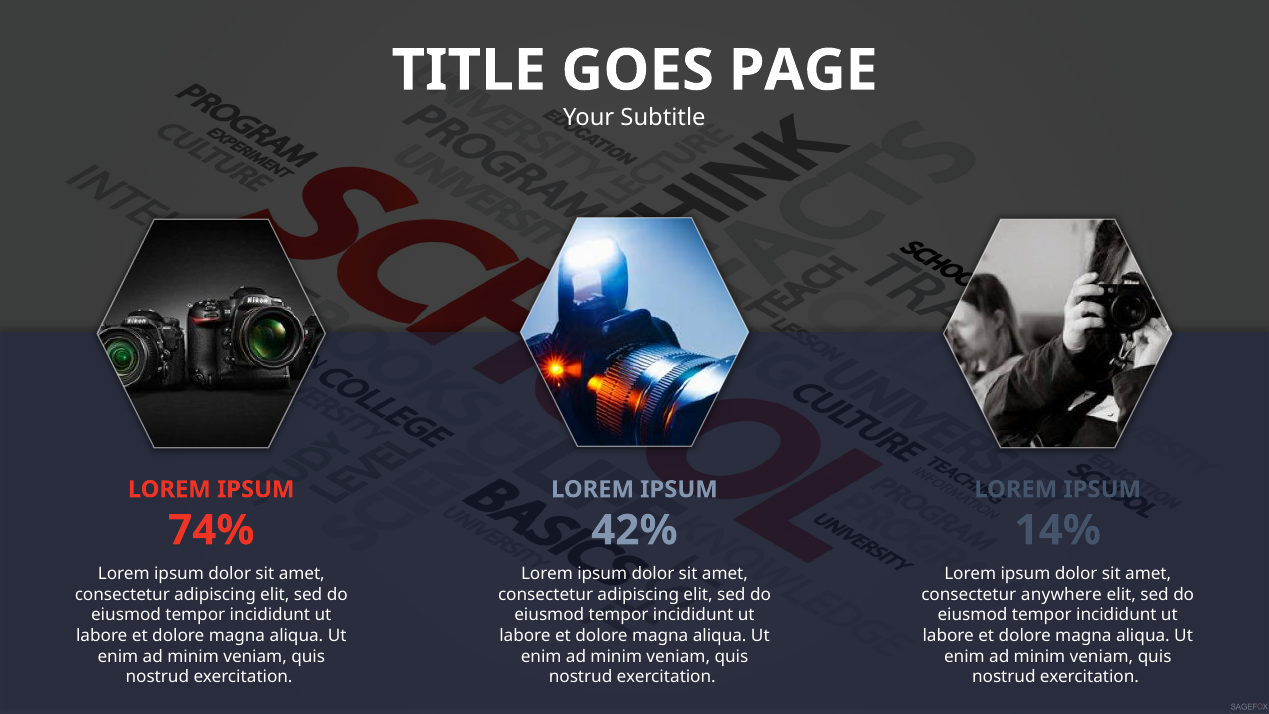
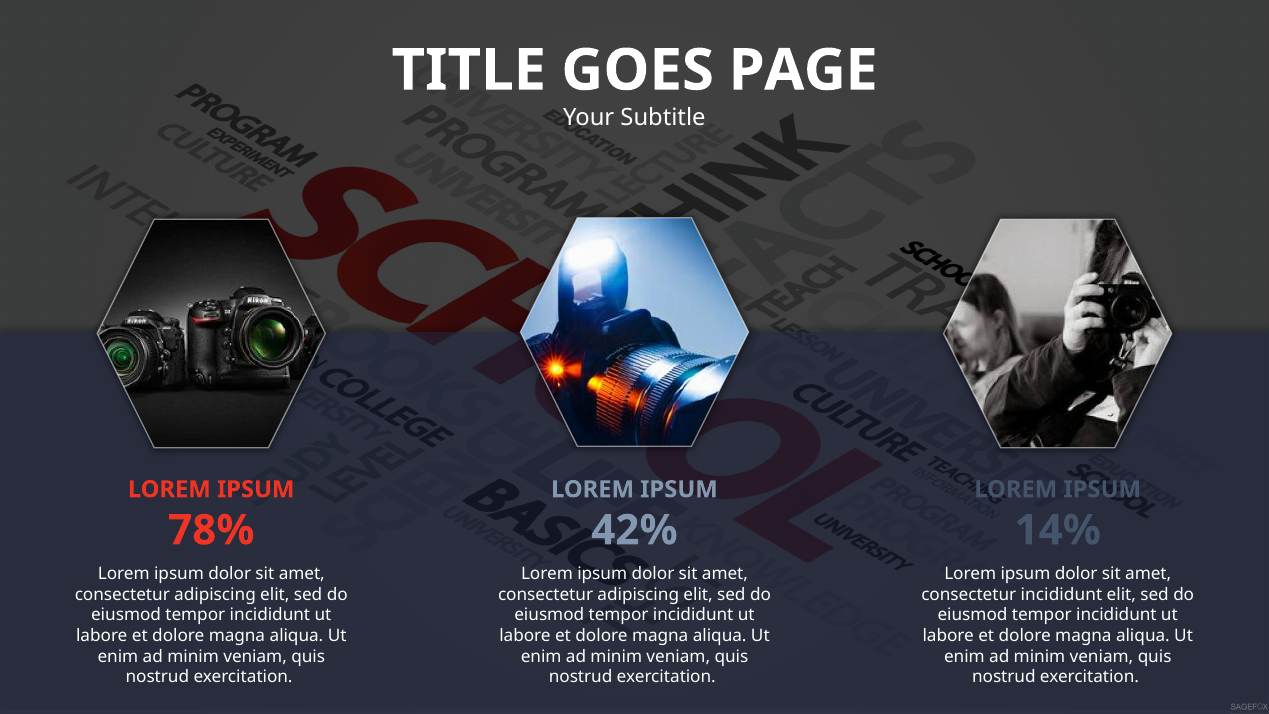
74%: 74% -> 78%
consectetur anywhere: anywhere -> incididunt
